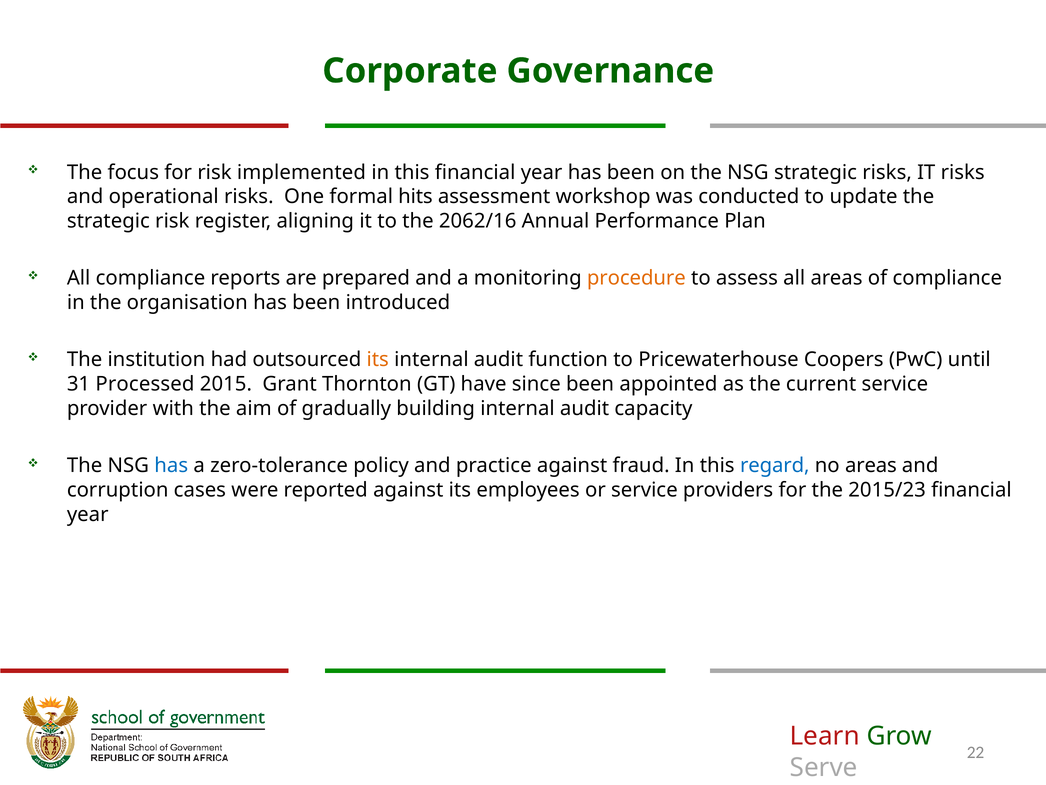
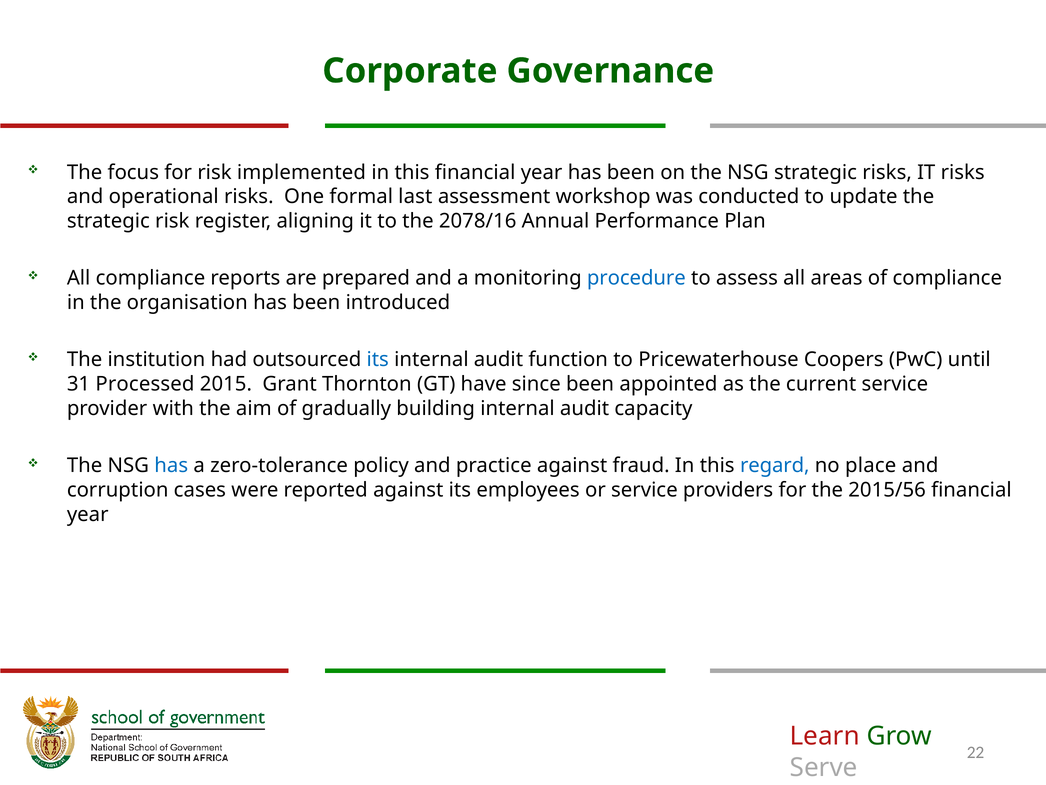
hits: hits -> last
2062/16: 2062/16 -> 2078/16
procedure colour: orange -> blue
its at (378, 359) colour: orange -> blue
no areas: areas -> place
2015/23: 2015/23 -> 2015/56
